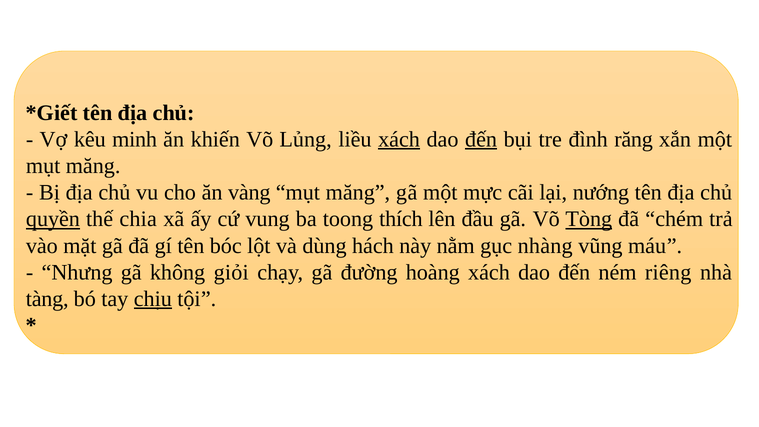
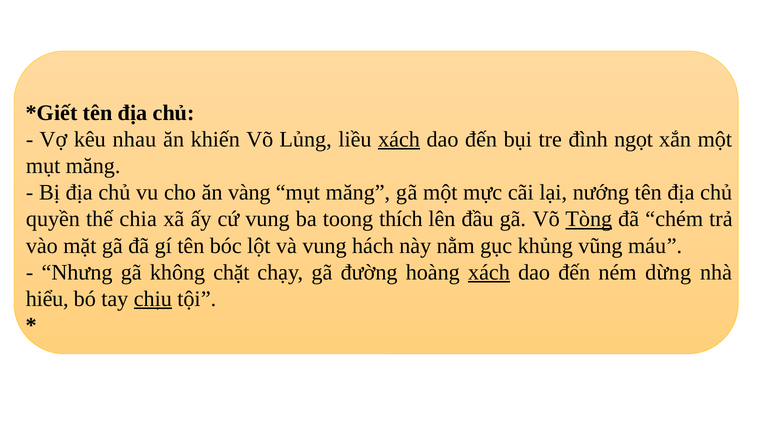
minh: minh -> nhau
đến at (481, 139) underline: present -> none
răng: răng -> ngọt
quyền underline: present -> none
và dùng: dùng -> vung
nhàng: nhàng -> khủng
giỏi: giỏi -> chặt
xách at (489, 272) underline: none -> present
riêng: riêng -> dừng
tàng: tàng -> hiểu
